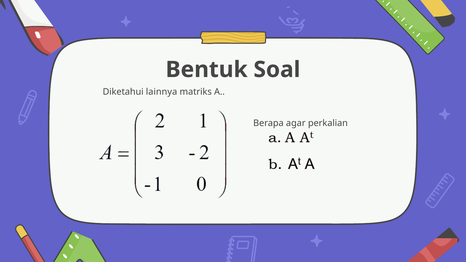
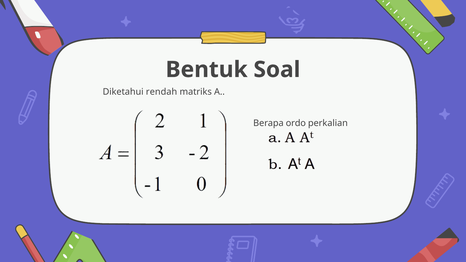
lainnya: lainnya -> rendah
agar: agar -> ordo
